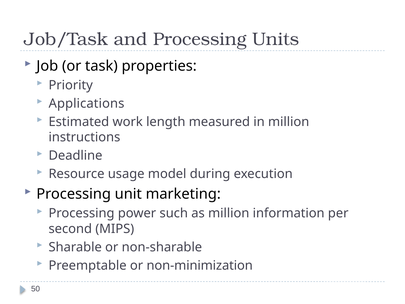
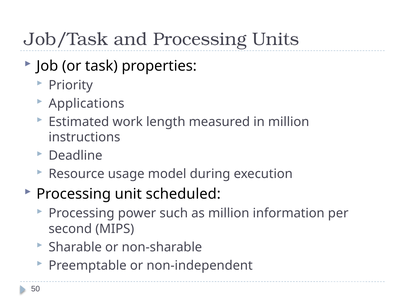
marketing: marketing -> scheduled
non-minimization: non-minimization -> non-independent
